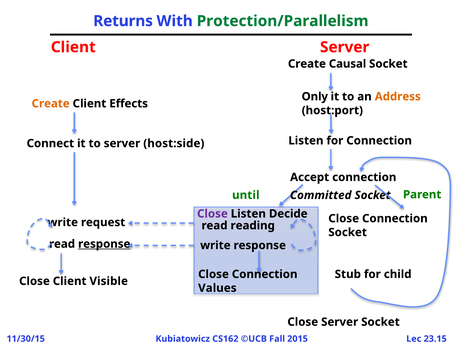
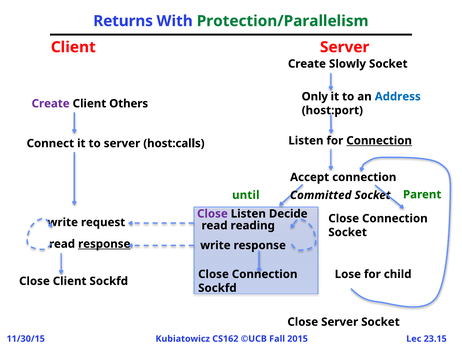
Causal: Causal -> Slowly
Address colour: orange -> blue
Create at (51, 104) colour: orange -> purple
Effects: Effects -> Others
Connection at (379, 141) underline: none -> present
host:side: host:side -> host:calls
Stub: Stub -> Lose
Client Visible: Visible -> Sockfd
Values at (217, 288): Values -> Sockfd
